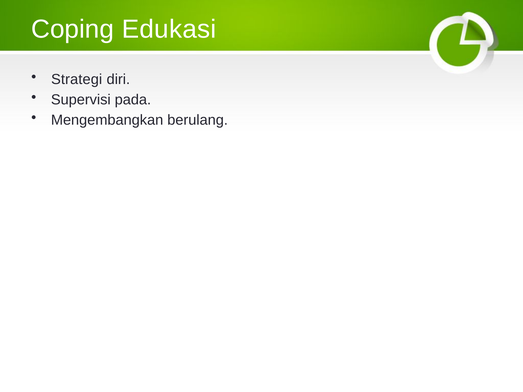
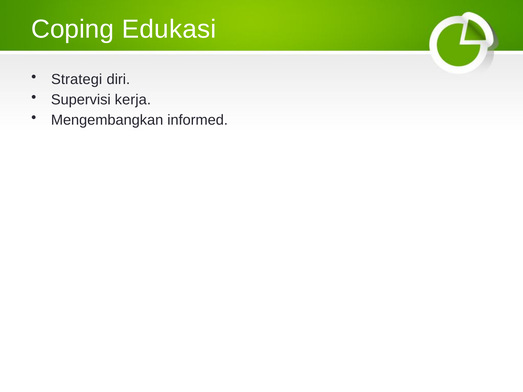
pada: pada -> kerja
berulang: berulang -> informed
